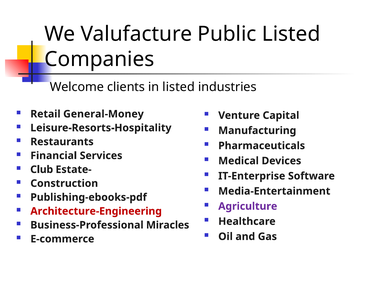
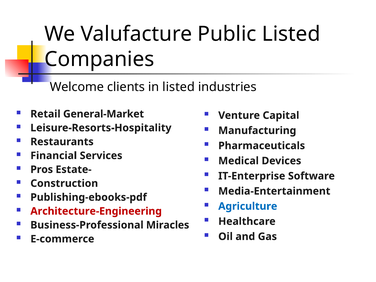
General-Money: General-Money -> General-Market
Club: Club -> Pros
Agriculture colour: purple -> blue
